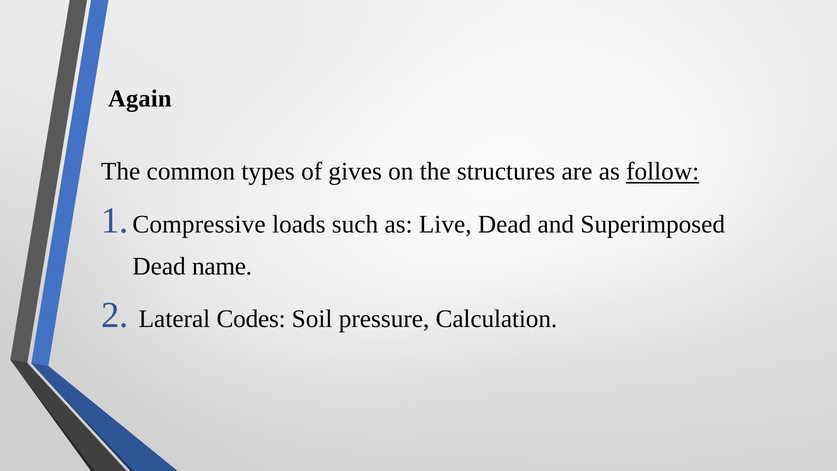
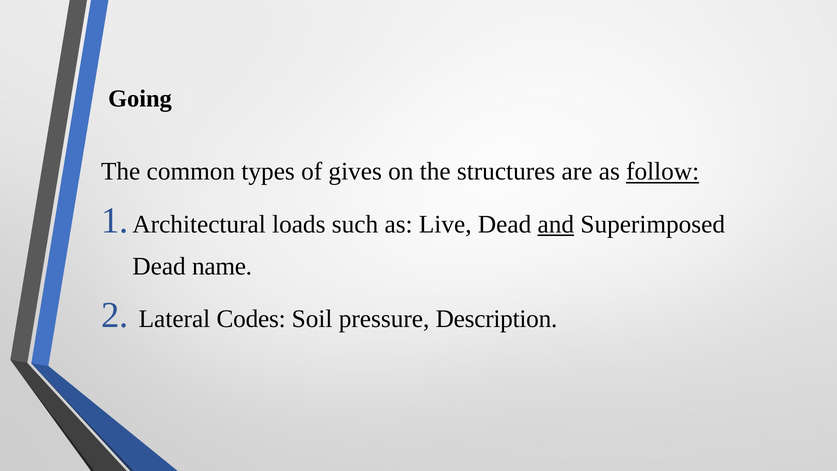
Again: Again -> Going
Compressive: Compressive -> Architectural
and underline: none -> present
Calculation: Calculation -> Description
